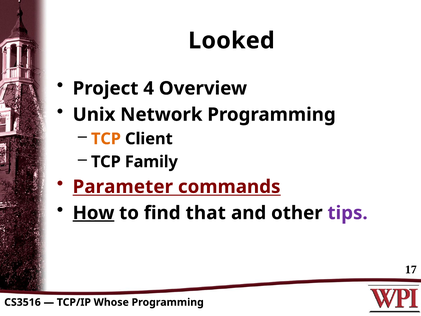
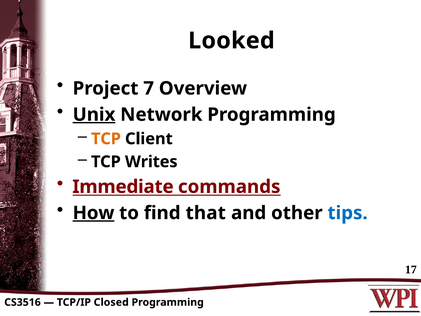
4: 4 -> 7
Unix underline: none -> present
Family: Family -> Writes
Parameter: Parameter -> Immediate
tips colour: purple -> blue
Whose: Whose -> Closed
